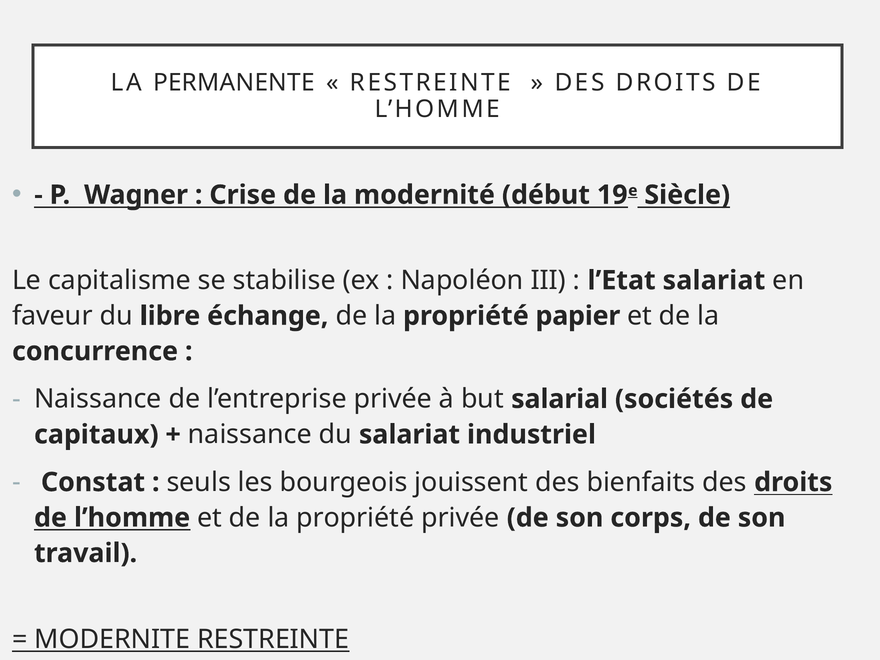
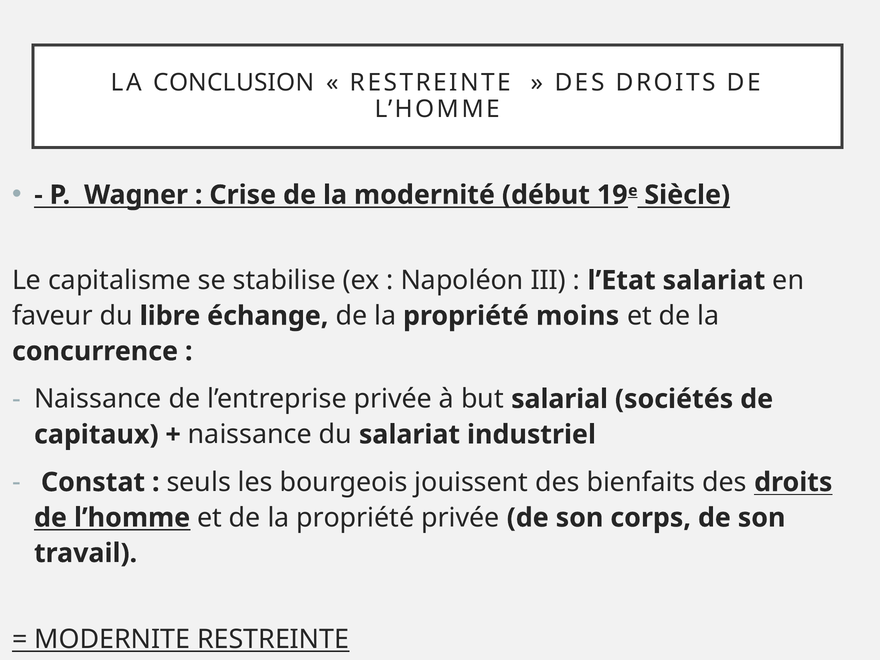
PERMANENTE: PERMANENTE -> CONCLUSION
papier: papier -> moins
